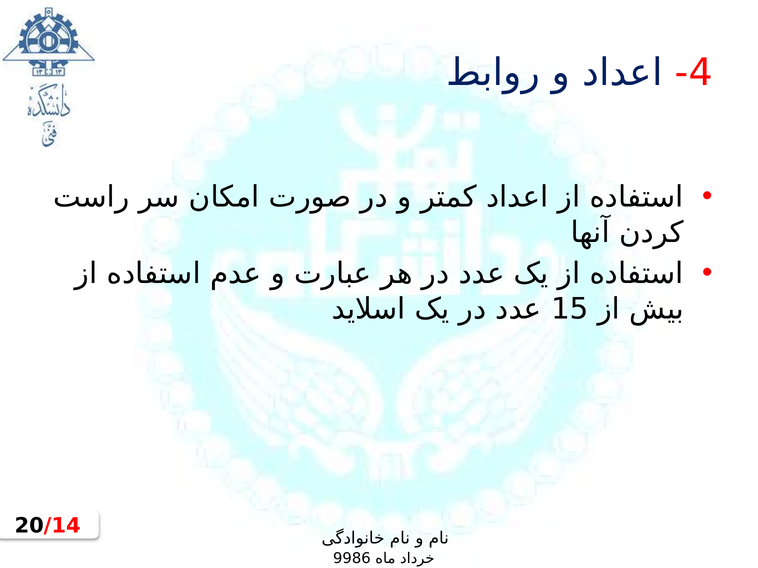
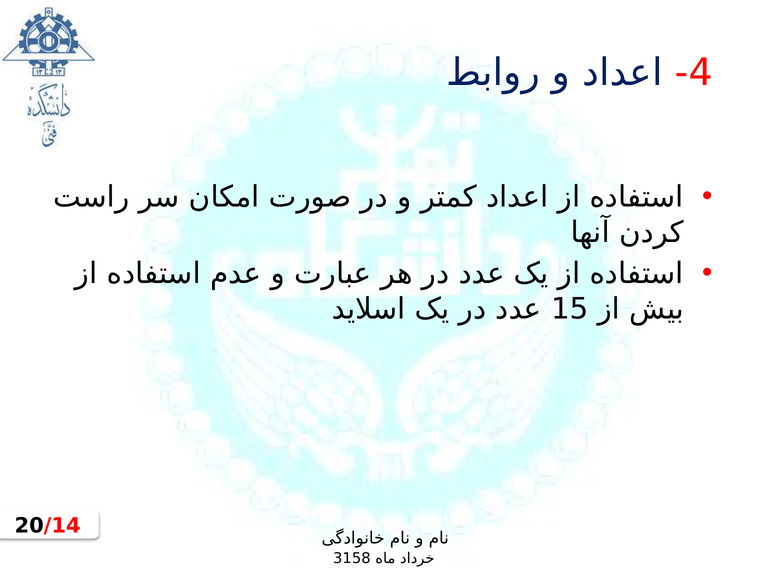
9986: 9986 -> 3158
